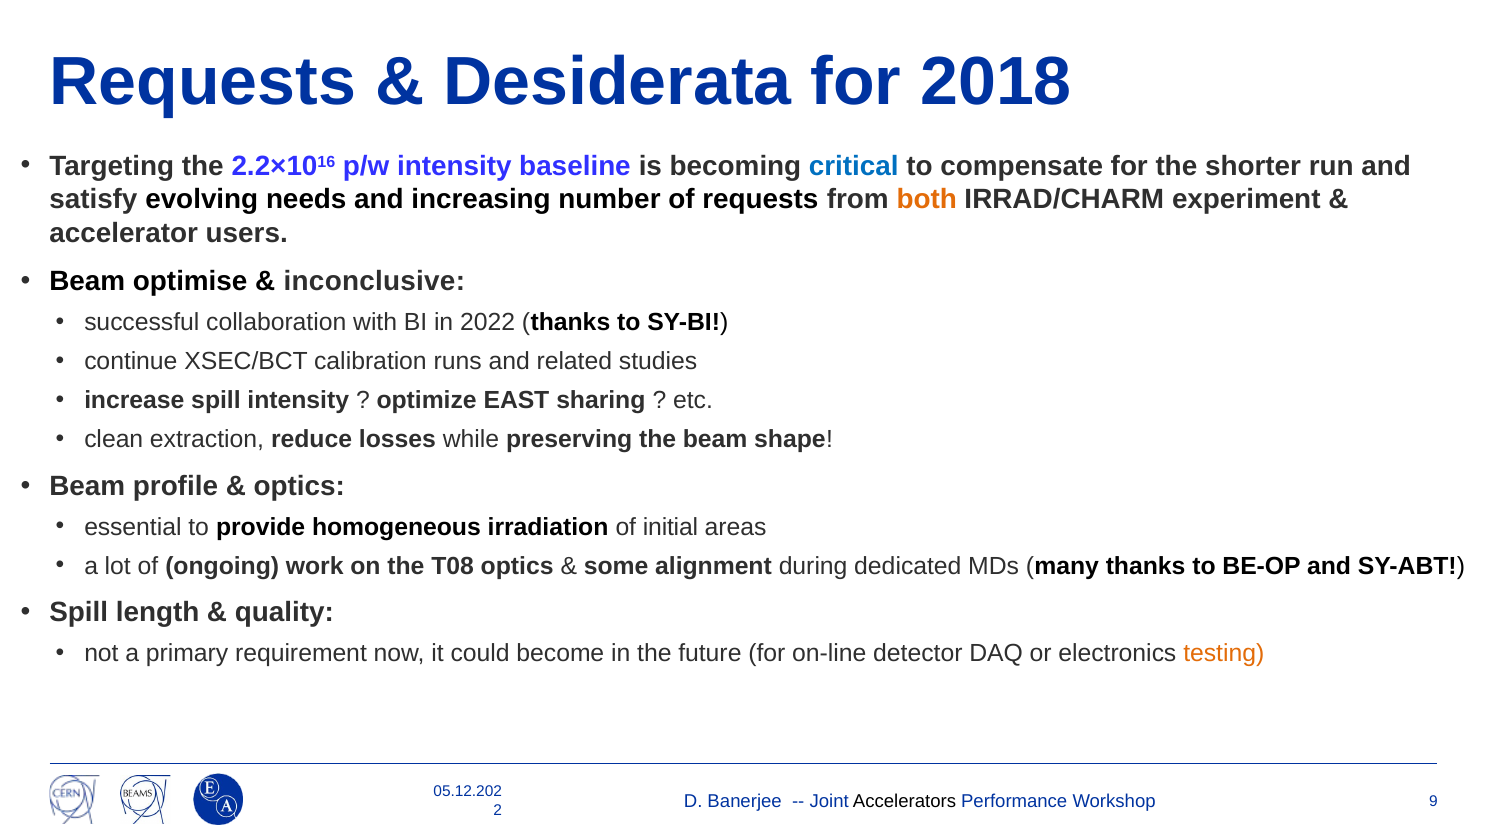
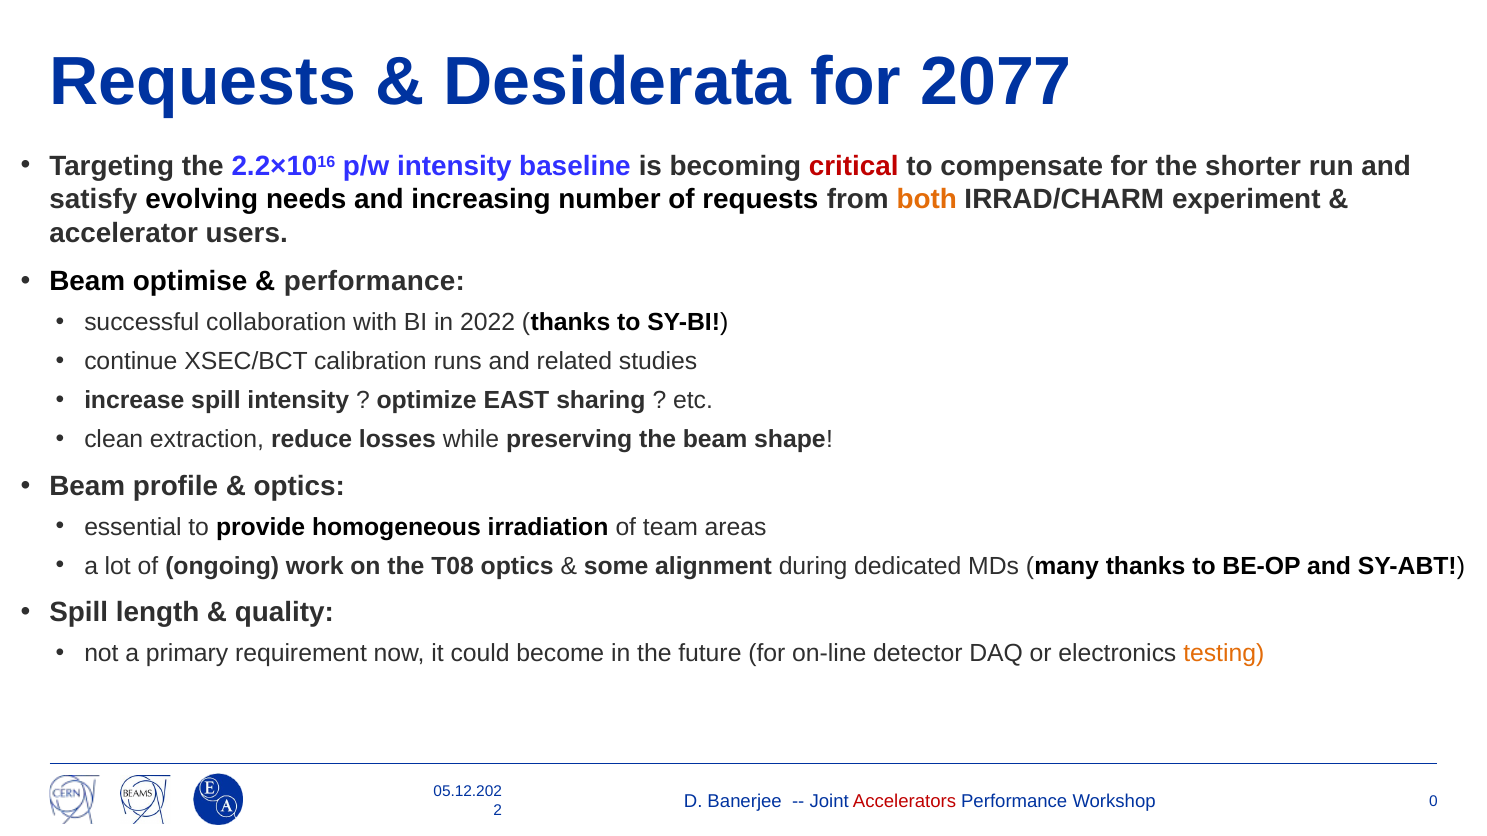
2018: 2018 -> 2077
critical colour: blue -> red
inconclusive at (374, 281): inconclusive -> performance
initial: initial -> team
Accelerators colour: black -> red
9: 9 -> 0
